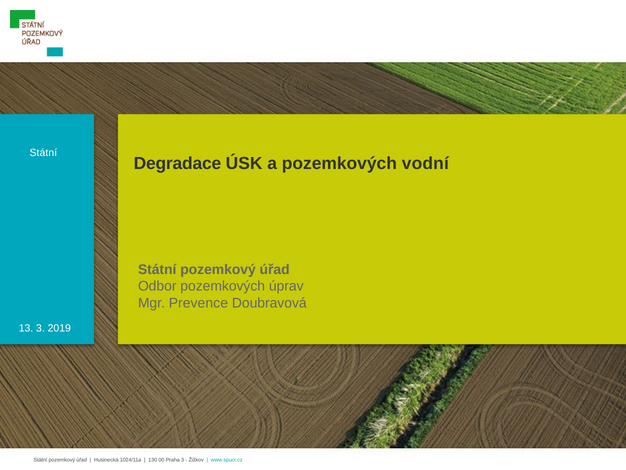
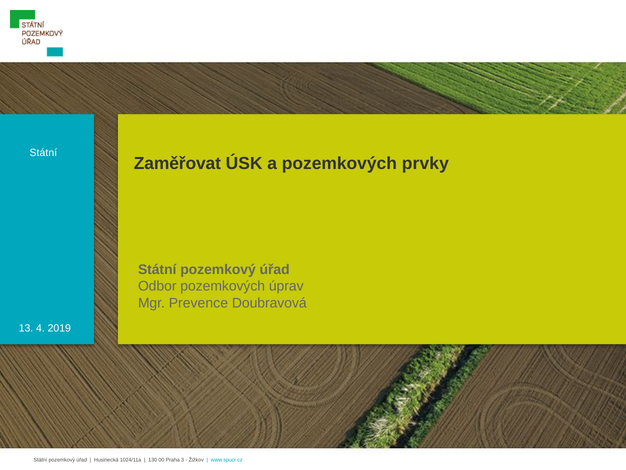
Degradace: Degradace -> Zaměřovat
vodní: vodní -> prvky
13 3: 3 -> 4
